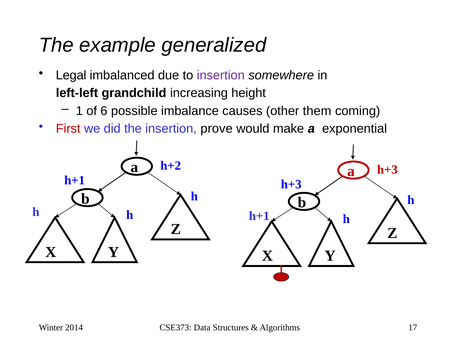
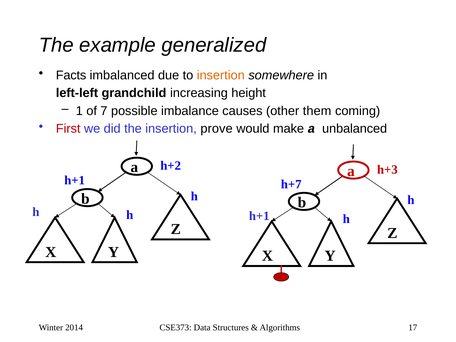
Legal: Legal -> Facts
insertion at (221, 75) colour: purple -> orange
6: 6 -> 7
exponential: exponential -> unbalanced
h+3 at (291, 184): h+3 -> h+7
